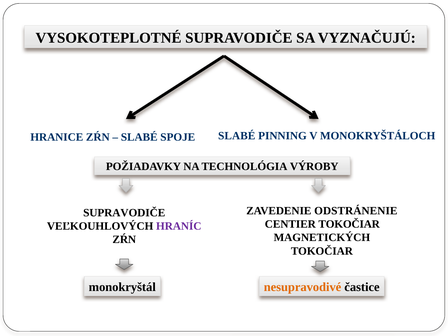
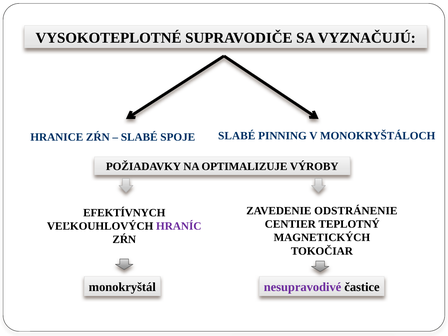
TECHNOLÓGIA: TECHNOLÓGIA -> OPTIMALIZUJE
SUPRAVODIČE at (124, 213): SUPRAVODIČE -> EFEKTÍVNYCH
CENTIER TOKOČIAR: TOKOČIAR -> TEPLOTNÝ
nesupravodivé colour: orange -> purple
